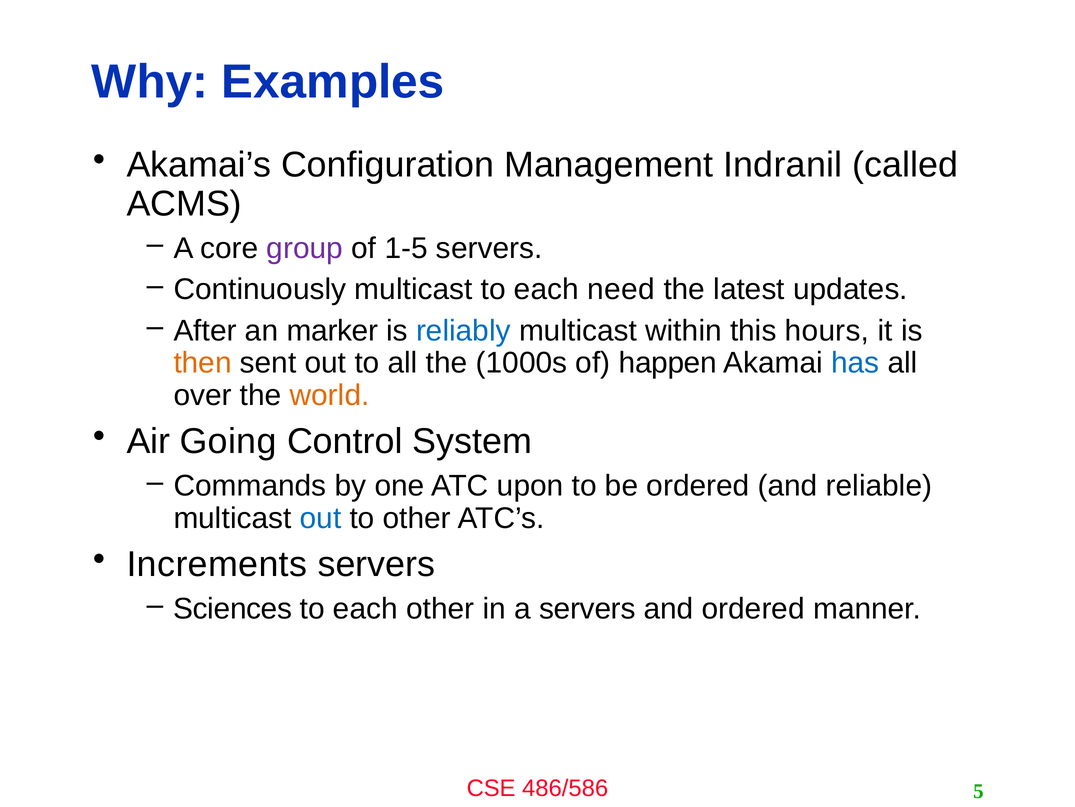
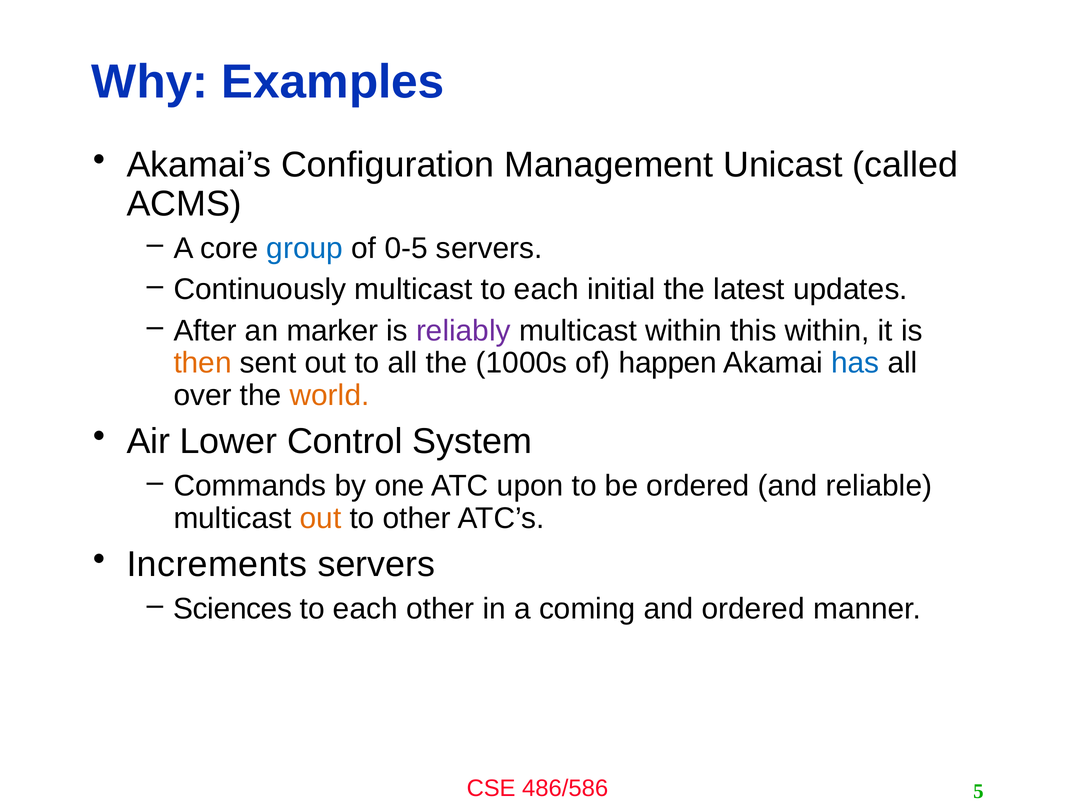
Indranil: Indranil -> Unicast
group colour: purple -> blue
1-5: 1-5 -> 0-5
need: need -> initial
reliably colour: blue -> purple
this hours: hours -> within
Going: Going -> Lower
out at (321, 518) colour: blue -> orange
a servers: servers -> coming
